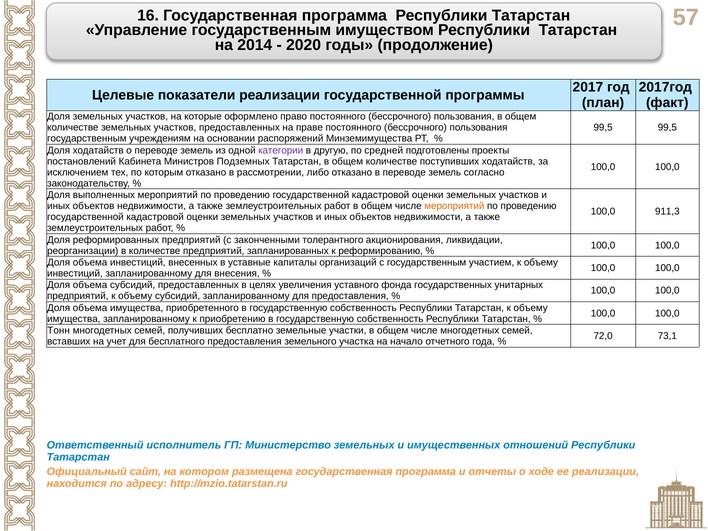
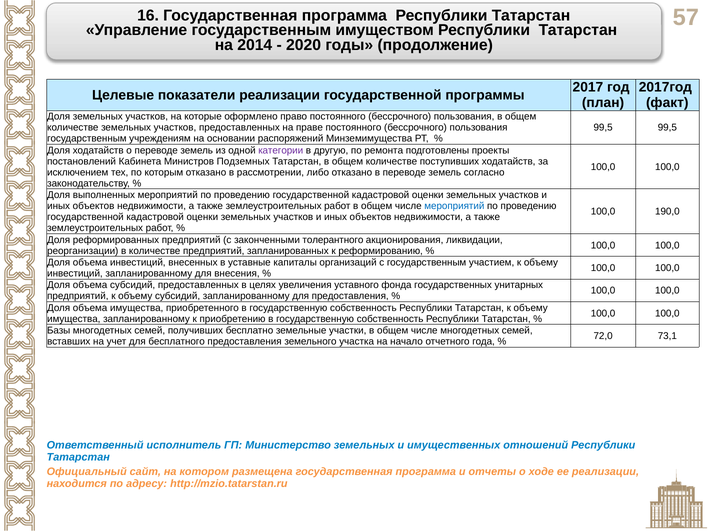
средней: средней -> ремонта
мероприятий at (454, 206) colour: orange -> blue
911,3: 911,3 -> 190,0
Тонн: Тонн -> Базы
